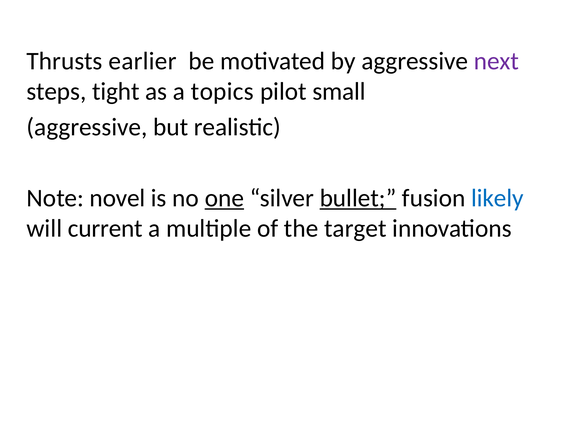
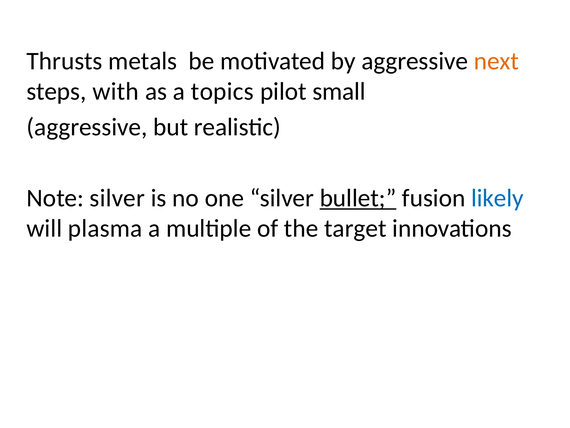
earlier: earlier -> metals
next colour: purple -> orange
tight: tight -> with
Note novel: novel -> silver
one underline: present -> none
current: current -> plasma
